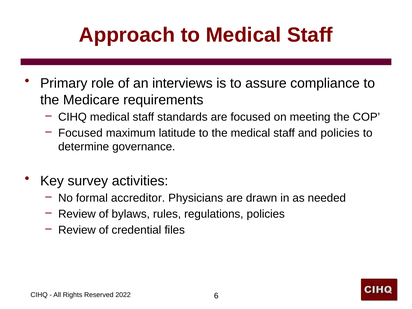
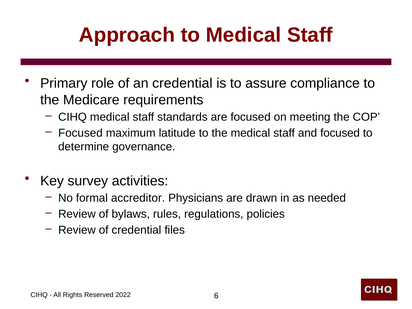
an interviews: interviews -> credential
and policies: policies -> focused
